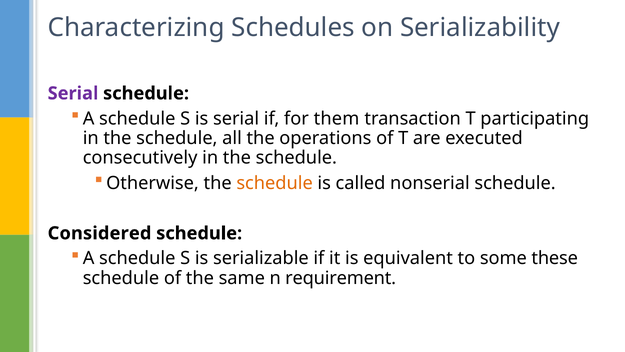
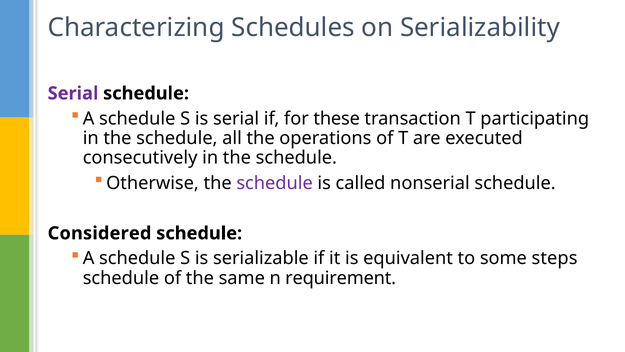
them: them -> these
schedule at (275, 183) colour: orange -> purple
these: these -> steps
